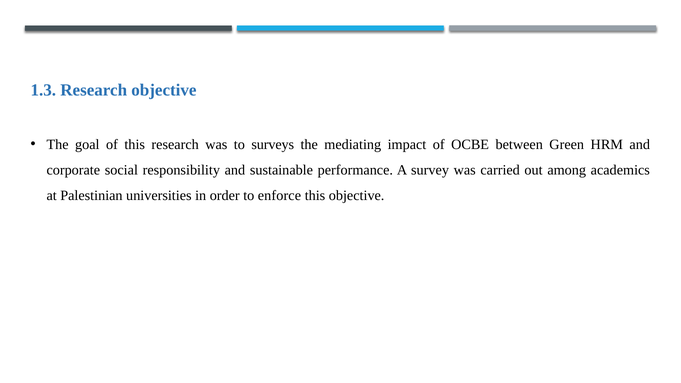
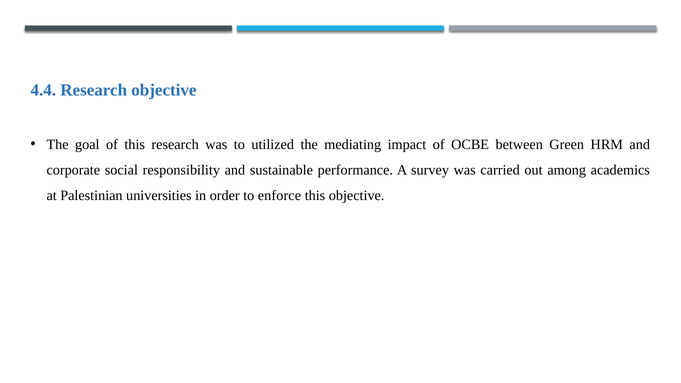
1.3: 1.3 -> 4.4
surveys: surveys -> utilized
